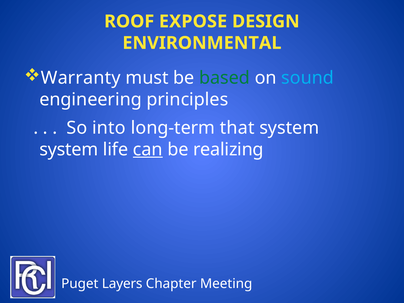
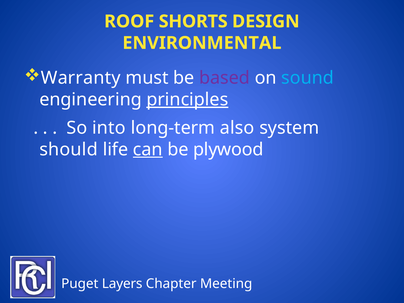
EXPOSE: EXPOSE -> SHORTS
based colour: green -> purple
principles underline: none -> present
that: that -> also
system at (69, 149): system -> should
realizing: realizing -> plywood
